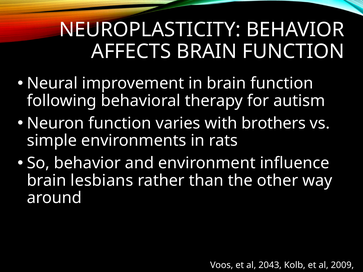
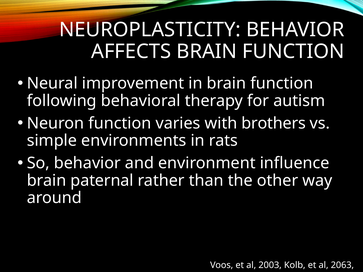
lesbians: lesbians -> paternal
2043: 2043 -> 2003
2009: 2009 -> 2063
